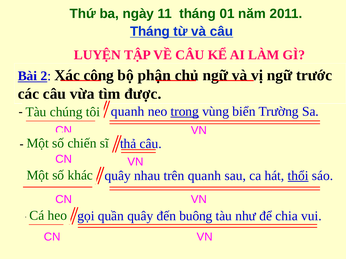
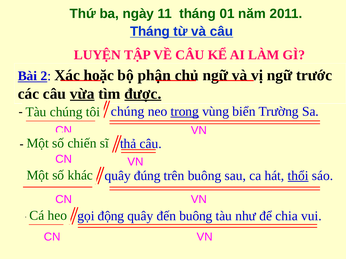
công: công -> hoặc
vừa underline: none -> present
được underline: none -> present
quanh at (128, 112): quanh -> chúng
nhau: nhau -> đúng
trên quanh: quanh -> buông
quần: quần -> động
